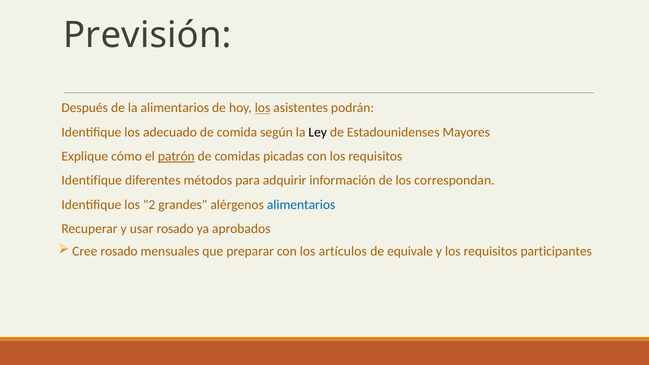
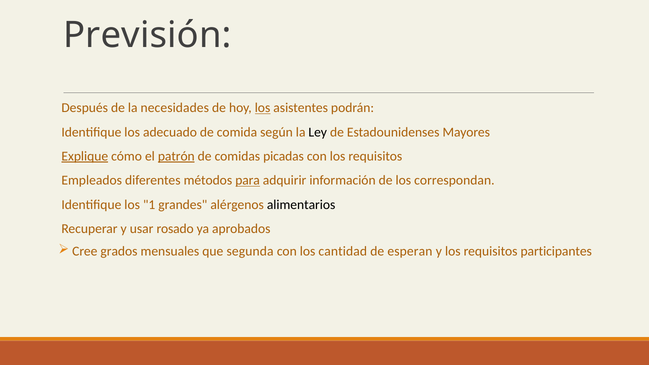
la alimentarios: alimentarios -> necesidades
Explique underline: none -> present
Identifique at (92, 180): Identifique -> Empleados
para underline: none -> present
2: 2 -> 1
alimentarios at (301, 205) colour: blue -> black
Cree rosado: rosado -> grados
preparar: preparar -> segunda
artículos: artículos -> cantidad
equivale: equivale -> esperan
